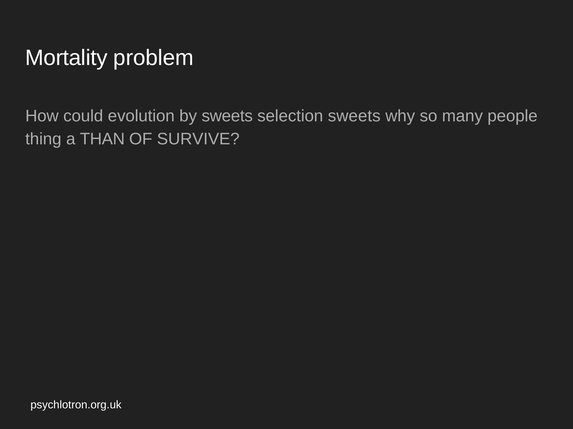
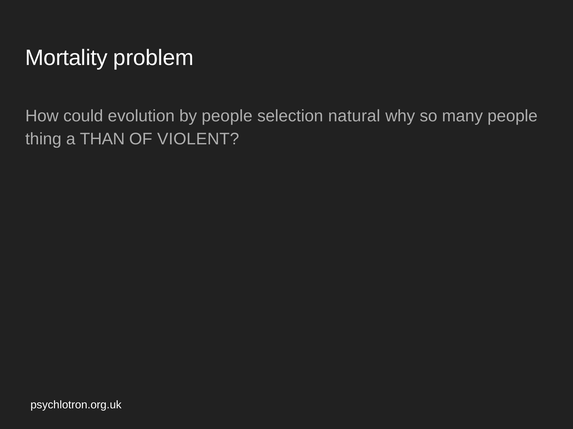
by sweets: sweets -> people
selection sweets: sweets -> natural
SURVIVE: SURVIVE -> VIOLENT
